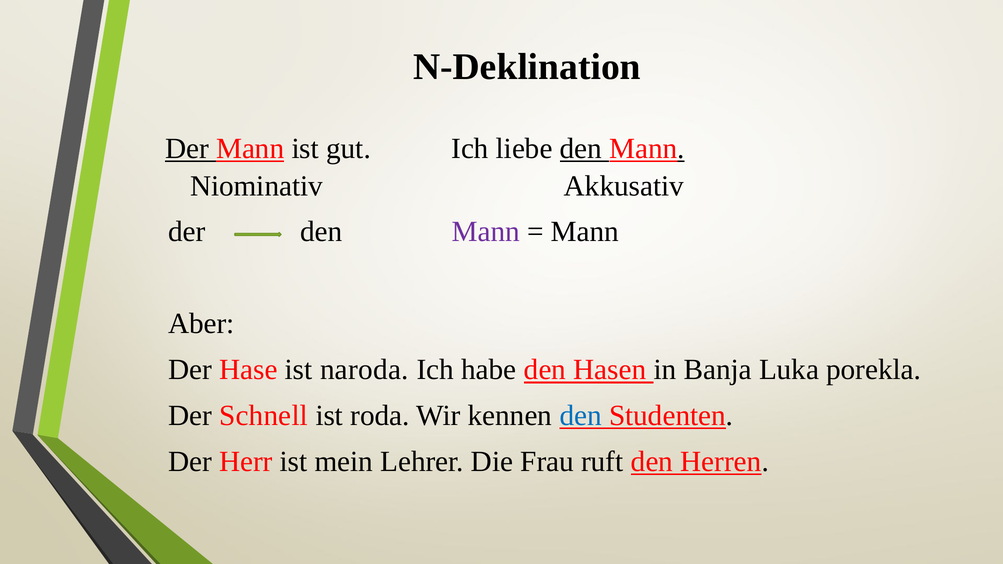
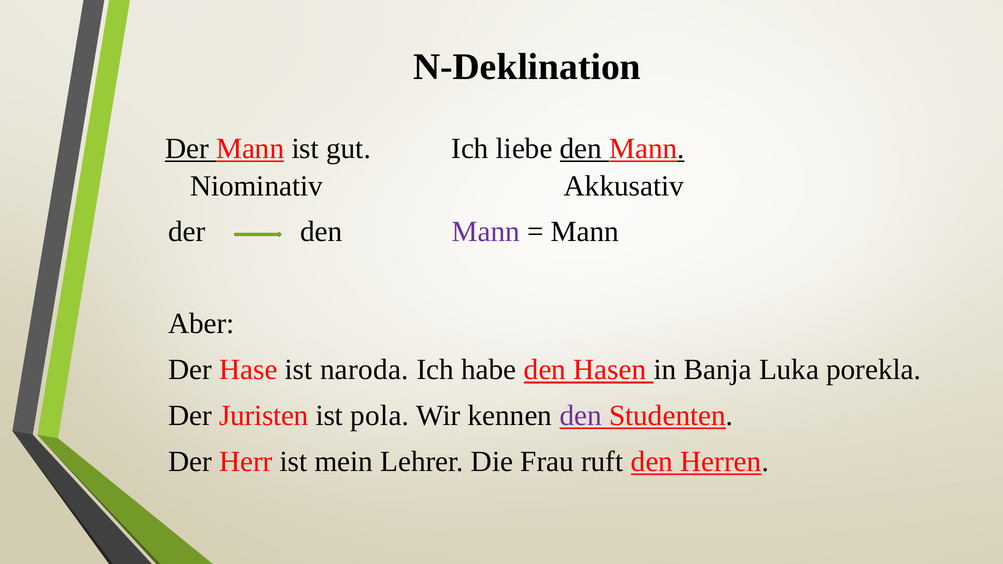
Schnell: Schnell -> Juristen
roda: roda -> pola
den at (581, 416) colour: blue -> purple
